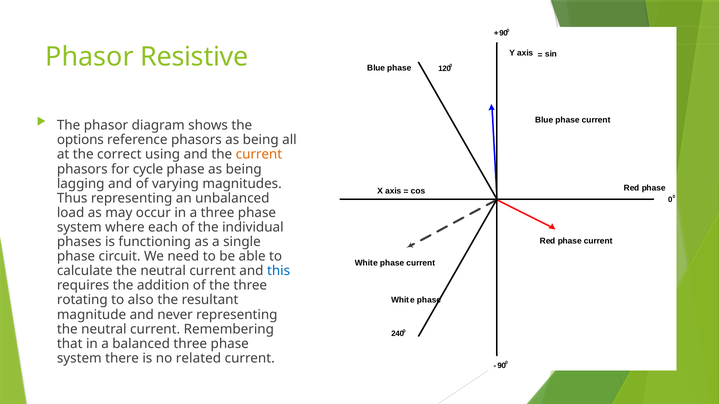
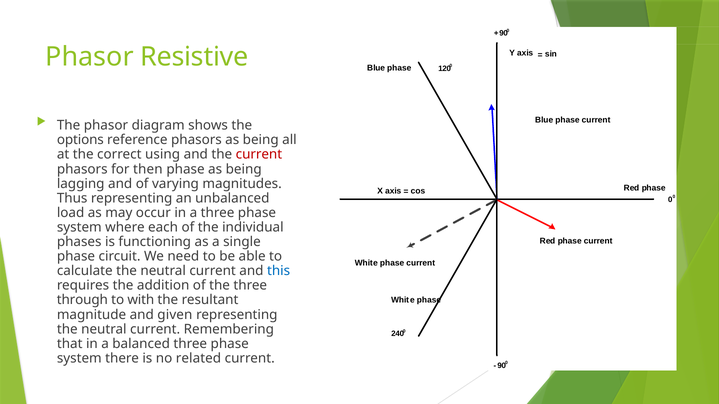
current at (259, 155) colour: orange -> red
cycle: cycle -> then
rotating: rotating -> through
also: also -> with
never: never -> given
